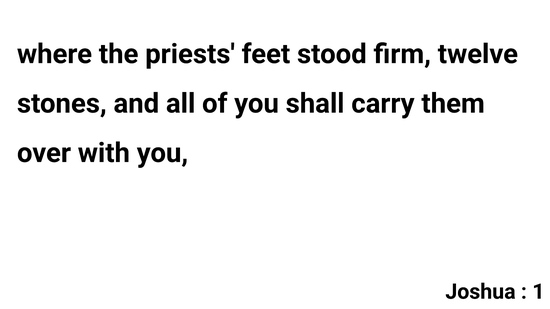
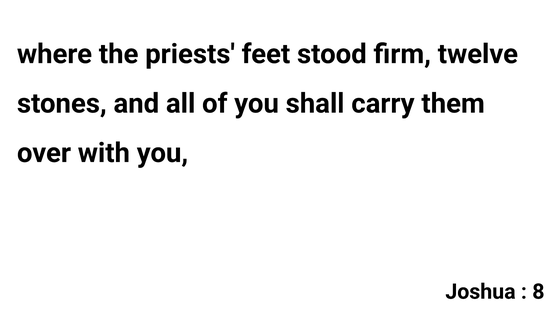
1: 1 -> 8
